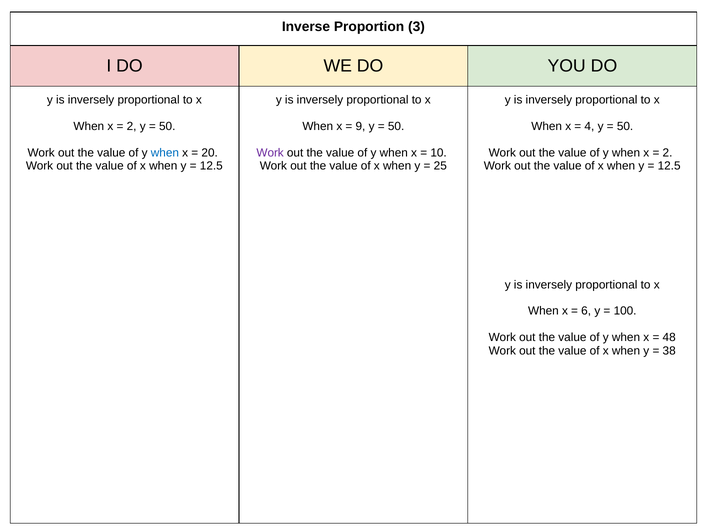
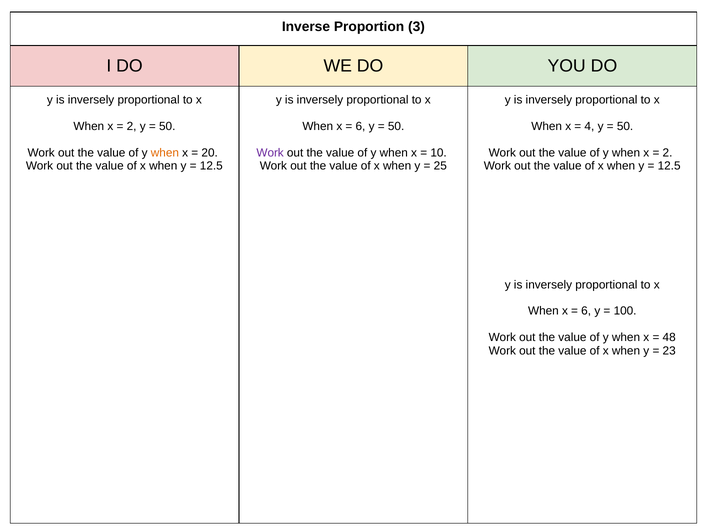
9 at (360, 127): 9 -> 6
when at (165, 153) colour: blue -> orange
38: 38 -> 23
